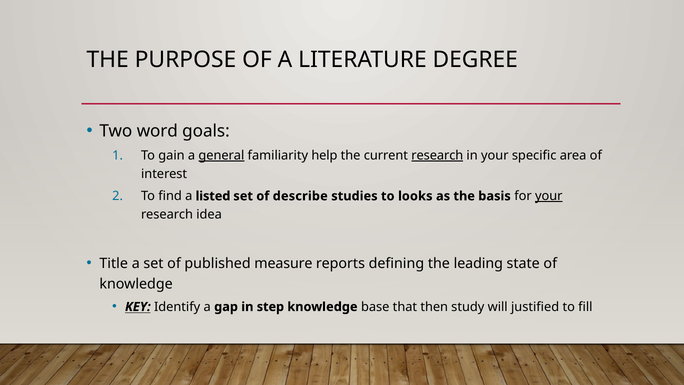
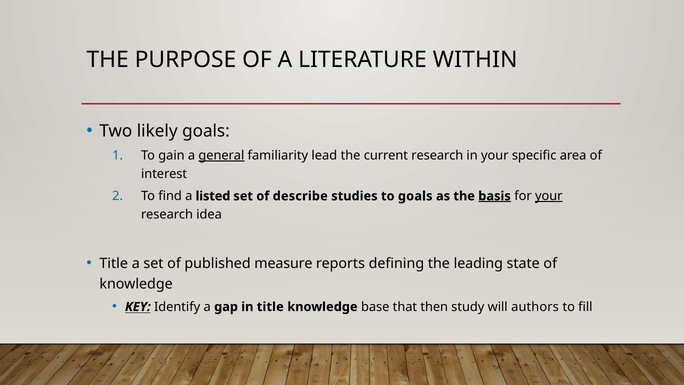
DEGREE: DEGREE -> WITHIN
word: word -> likely
help: help -> lead
research at (437, 155) underline: present -> none
to looks: looks -> goals
basis underline: none -> present
in step: step -> title
justified: justified -> authors
